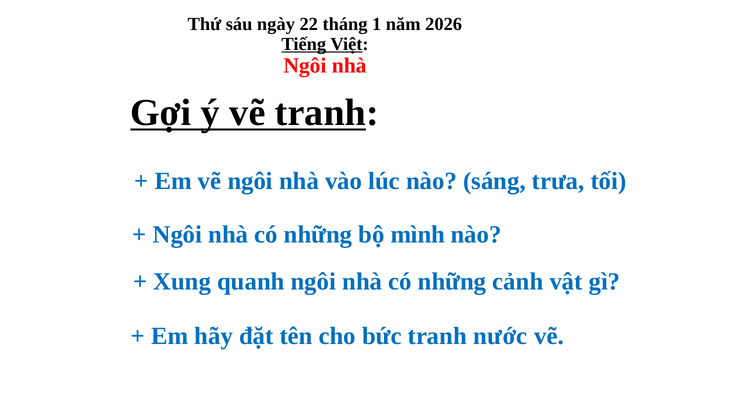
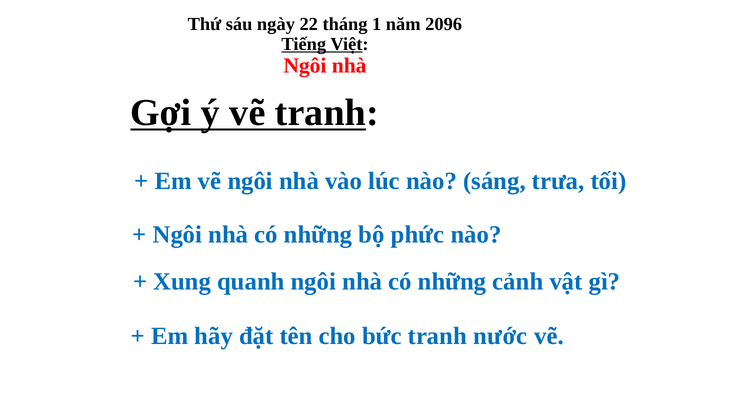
2026: 2026 -> 2096
mình: mình -> phức
